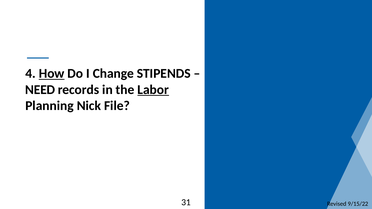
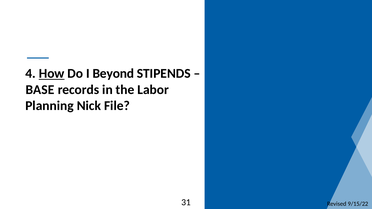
Change: Change -> Beyond
NEED: NEED -> BASE
Labor underline: present -> none
